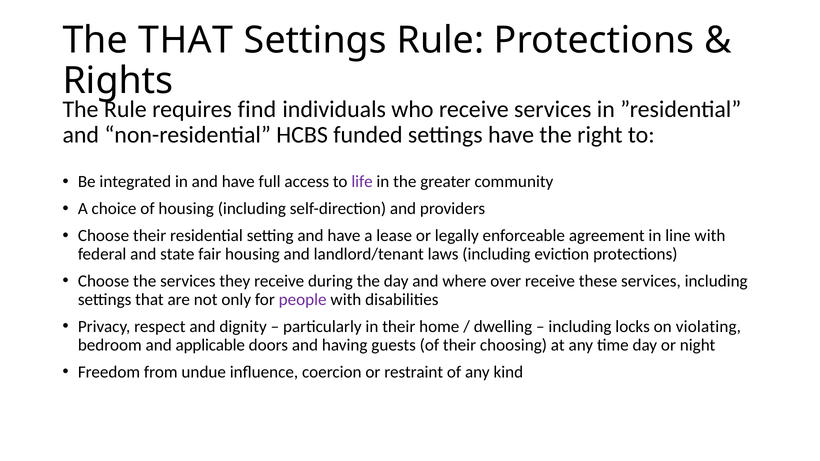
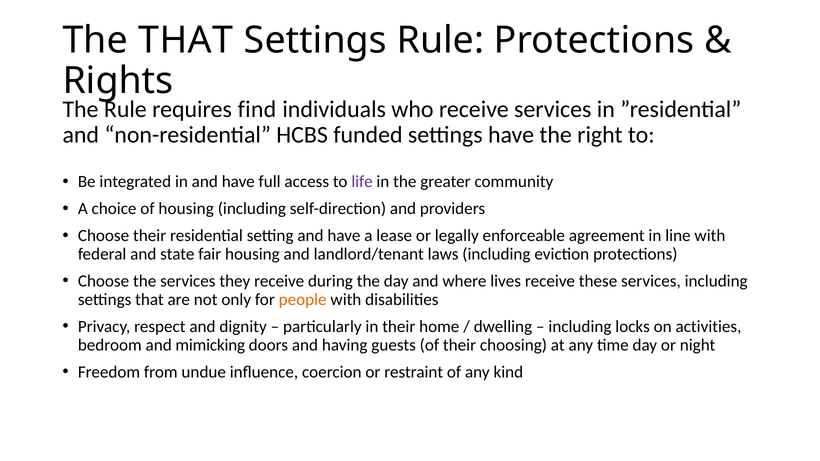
over: over -> lives
people colour: purple -> orange
violating: violating -> activities
applicable: applicable -> mimicking
